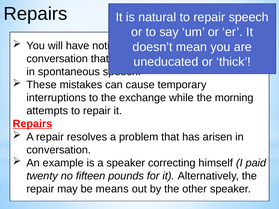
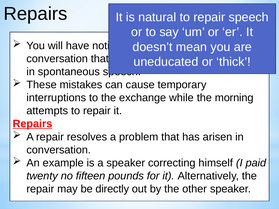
means: means -> directly
